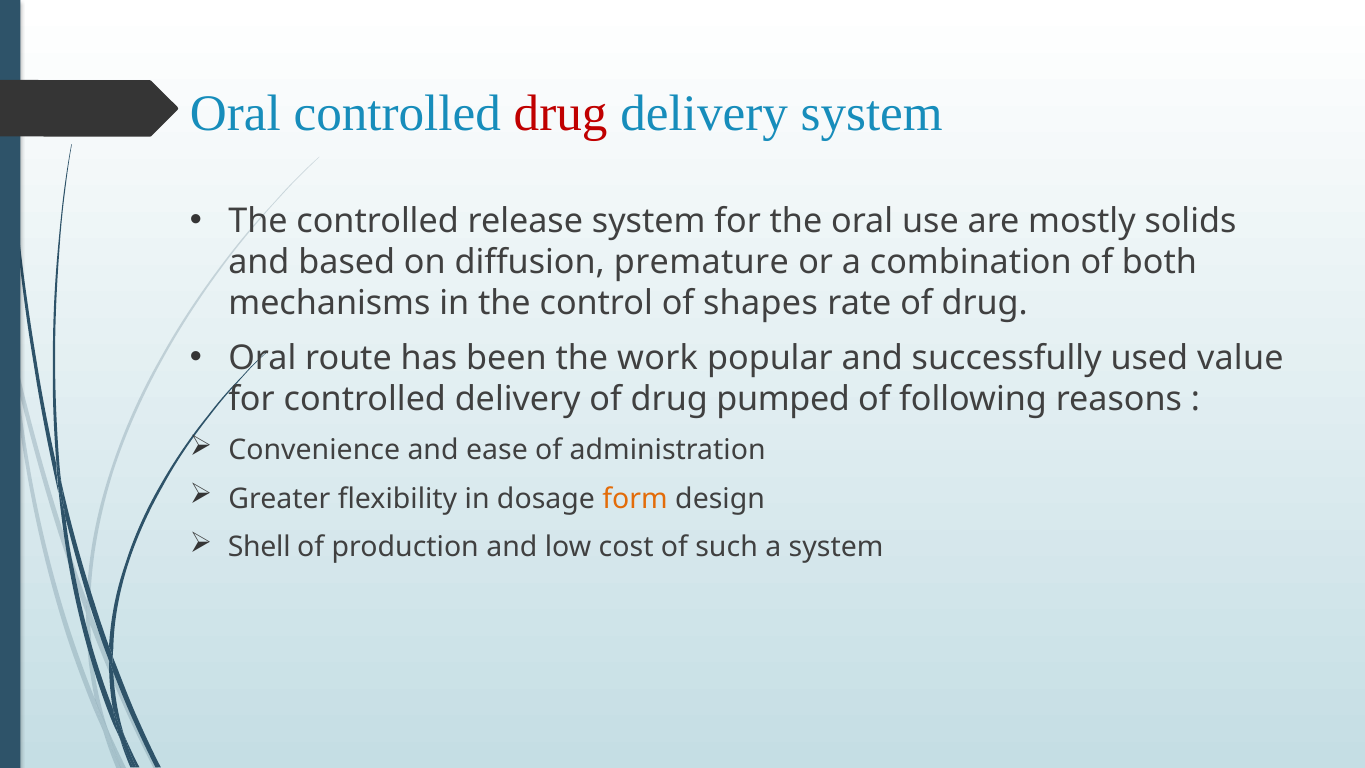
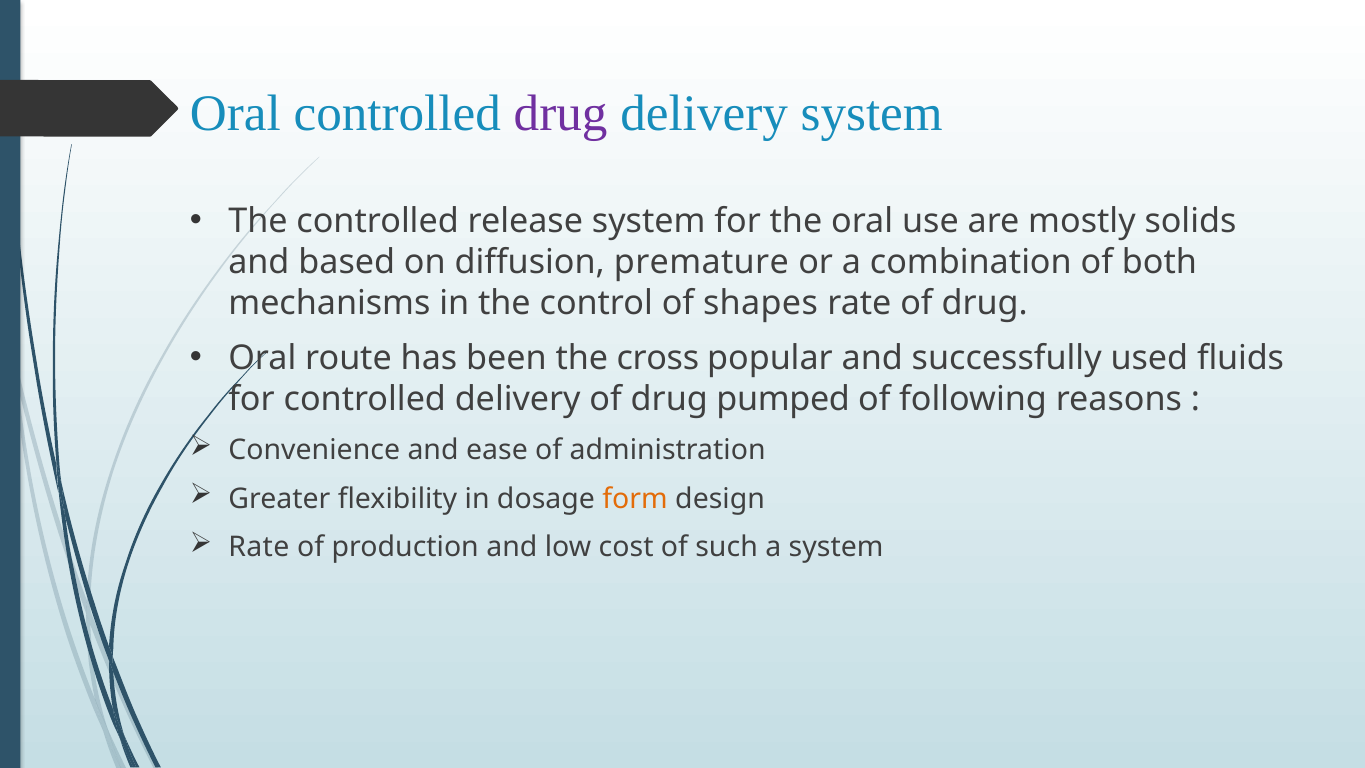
drug at (561, 114) colour: red -> purple
work: work -> cross
value: value -> fluids
Shell at (259, 547): Shell -> Rate
